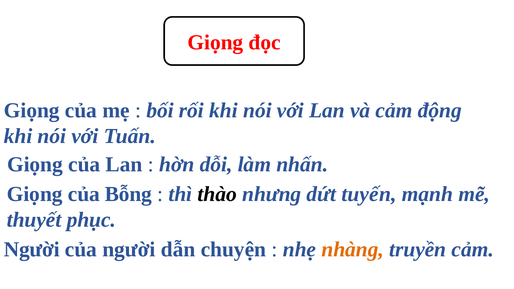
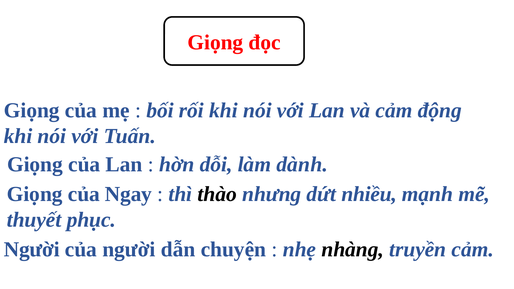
nhấn: nhấn -> dành
Bỗng: Bỗng -> Ngay
tuyến: tuyến -> nhiều
nhàng colour: orange -> black
